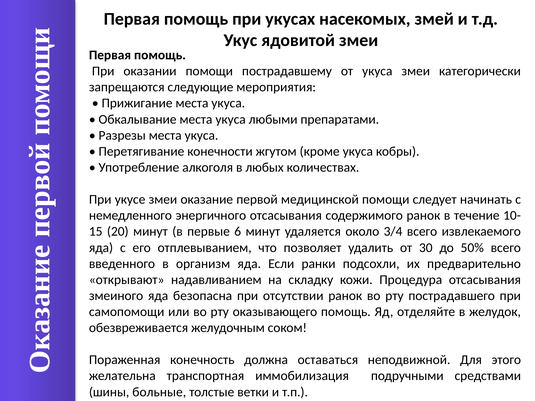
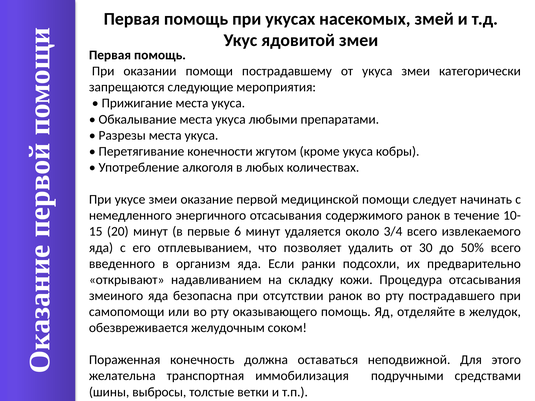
больные: больные -> выбросы
